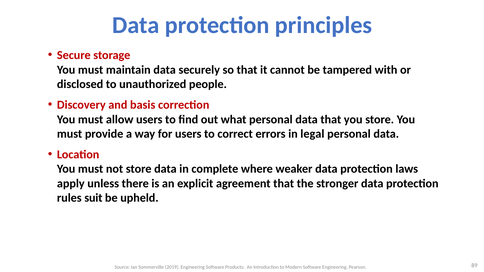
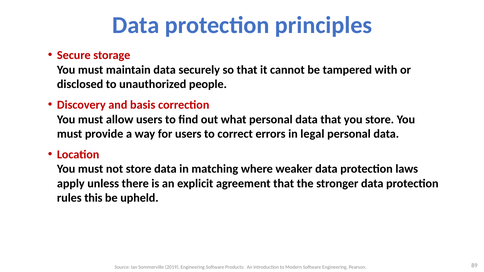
complete: complete -> matching
suit: suit -> this
